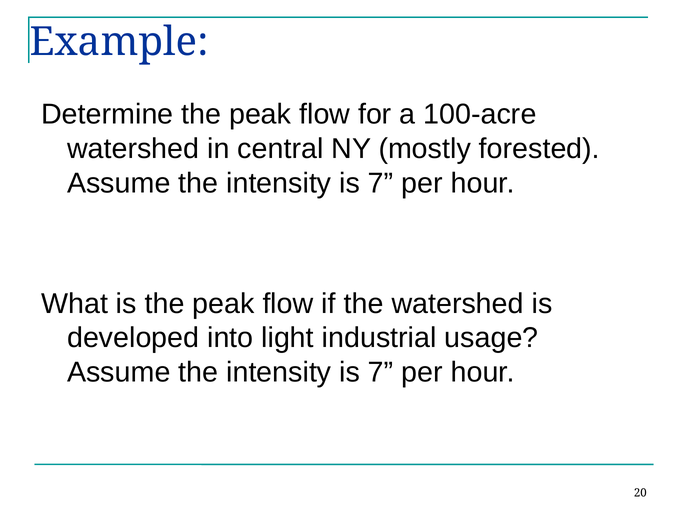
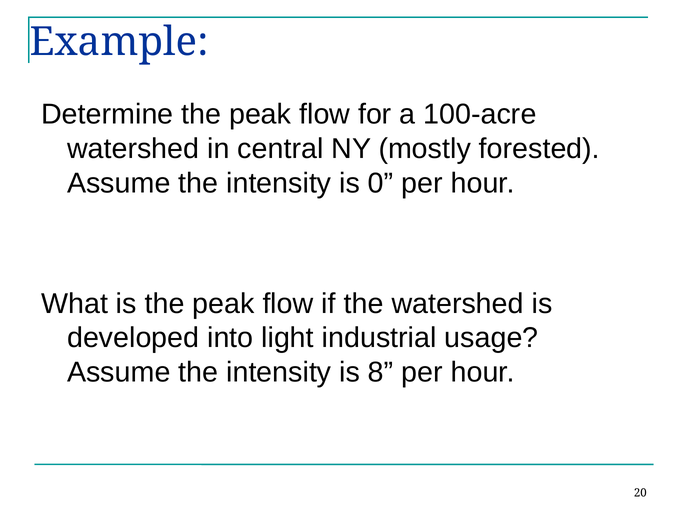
7 at (381, 183): 7 -> 0
7 at (381, 372): 7 -> 8
